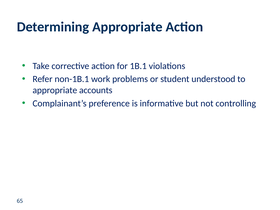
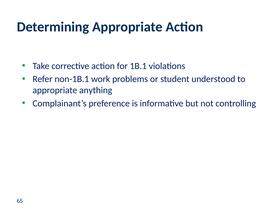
accounts: accounts -> anything
